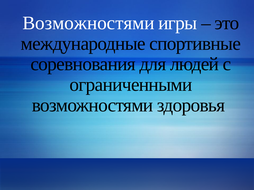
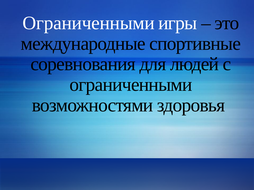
Возможностями at (89, 23): Возможностями -> Ограниченными
